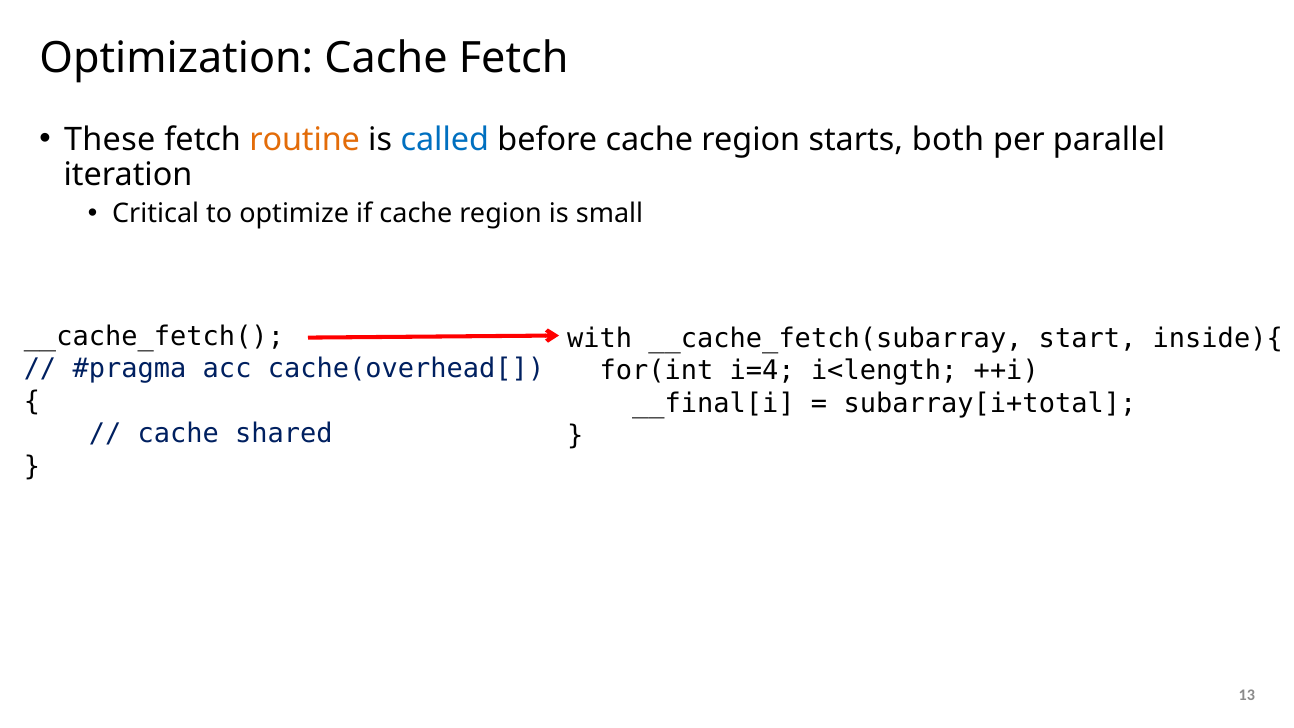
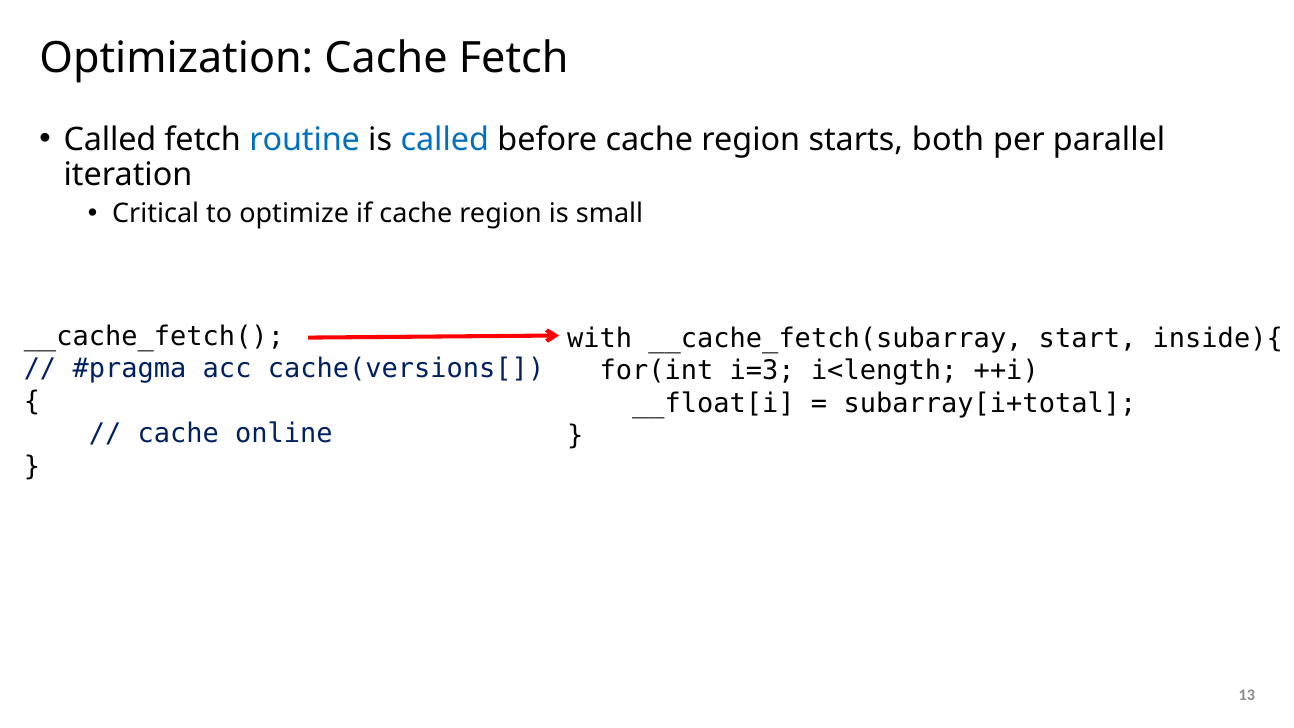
These at (110, 140): These -> Called
routine colour: orange -> blue
cache(overhead[: cache(overhead[ -> cache(versions[
i=4: i=4 -> i=3
__final[i: __final[i -> __float[i
shared: shared -> online
